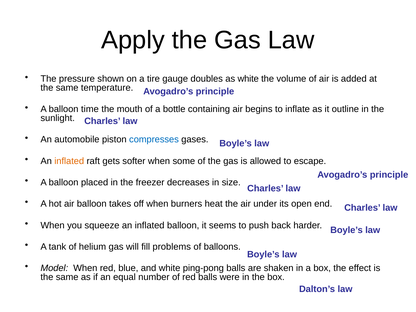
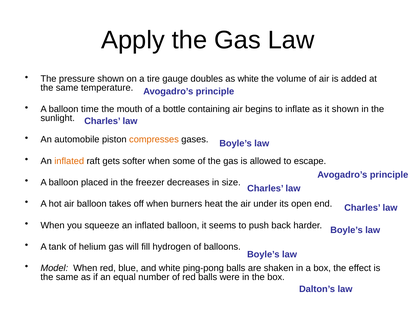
it outline: outline -> shown
compresses colour: blue -> orange
problems: problems -> hydrogen
